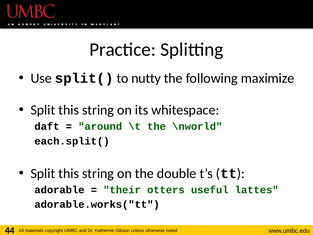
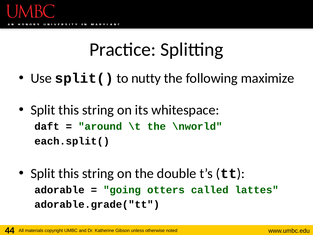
their: their -> going
useful: useful -> called
adorable.works("tt: adorable.works("tt -> adorable.grade("tt
